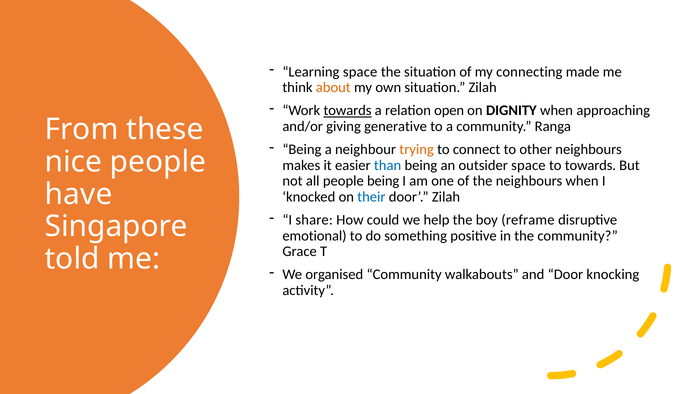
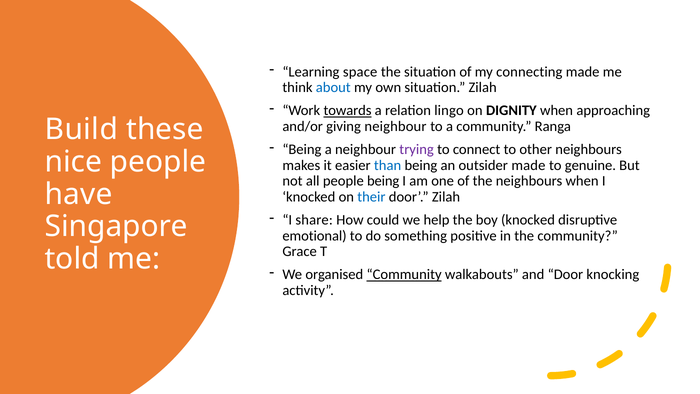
about colour: orange -> blue
open: open -> lingo
giving generative: generative -> neighbour
From: From -> Build
trying colour: orange -> purple
outsider space: space -> made
to towards: towards -> genuine
boy reframe: reframe -> knocked
Community at (404, 274) underline: none -> present
